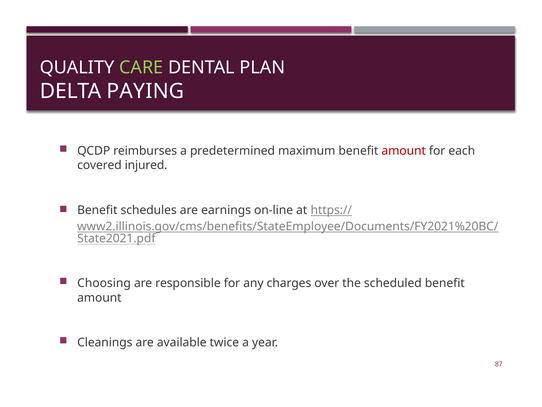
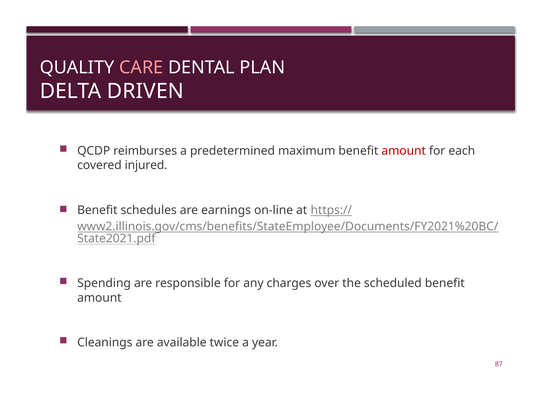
CARE colour: light green -> pink
PAYING: PAYING -> DRIVEN
Choosing: Choosing -> Spending
